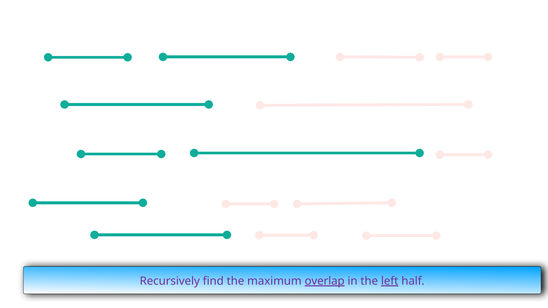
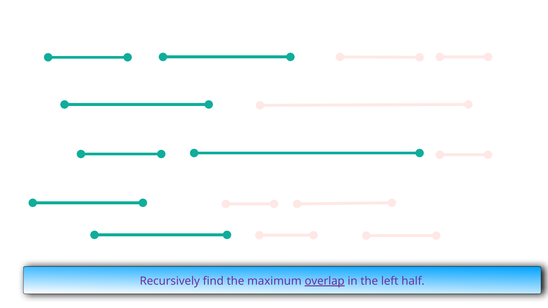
left underline: present -> none
